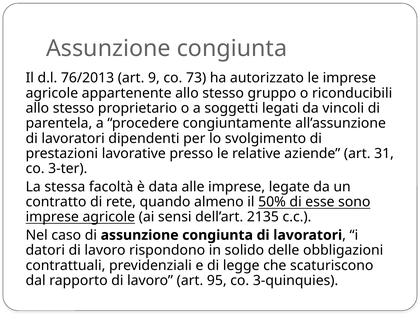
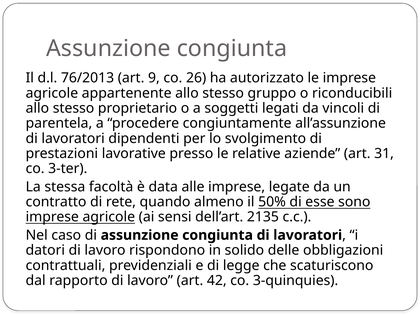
73: 73 -> 26
95: 95 -> 42
